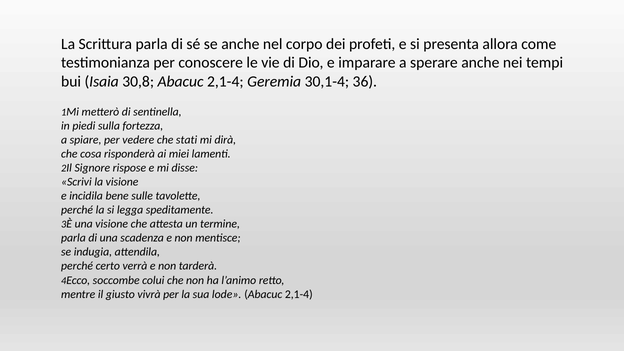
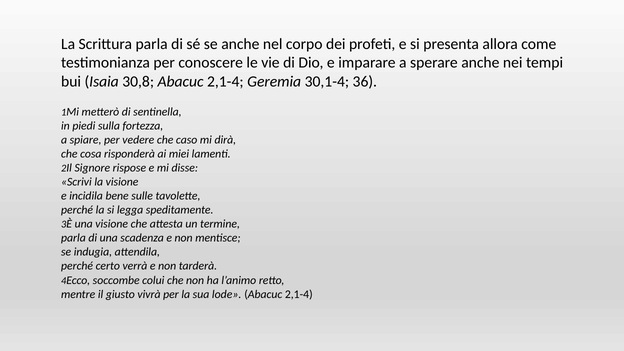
stati: stati -> caso
